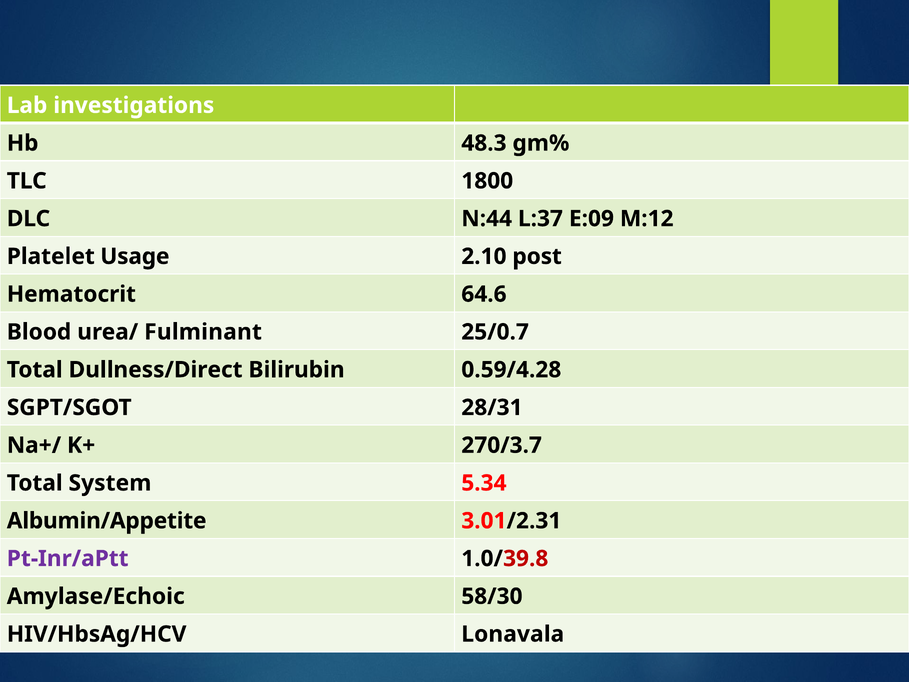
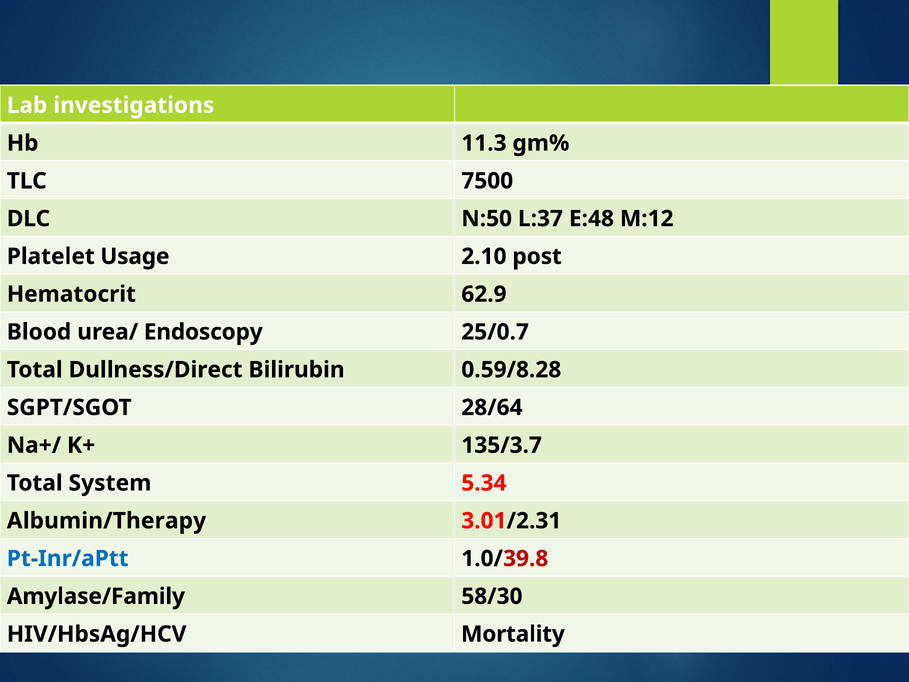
48.3: 48.3 -> 11.3
1800: 1800 -> 7500
N:44: N:44 -> N:50
E:09: E:09 -> E:48
64.6: 64.6 -> 62.9
Fulminant: Fulminant -> Endoscopy
0.59/4.28: 0.59/4.28 -> 0.59/8.28
28/31: 28/31 -> 28/64
270/3.7: 270/3.7 -> 135/3.7
Albumin/Appetite: Albumin/Appetite -> Albumin/Therapy
Pt-Inr/aPtt colour: purple -> blue
Amylase/Echoic: Amylase/Echoic -> Amylase/Family
Lonavala: Lonavala -> Mortality
